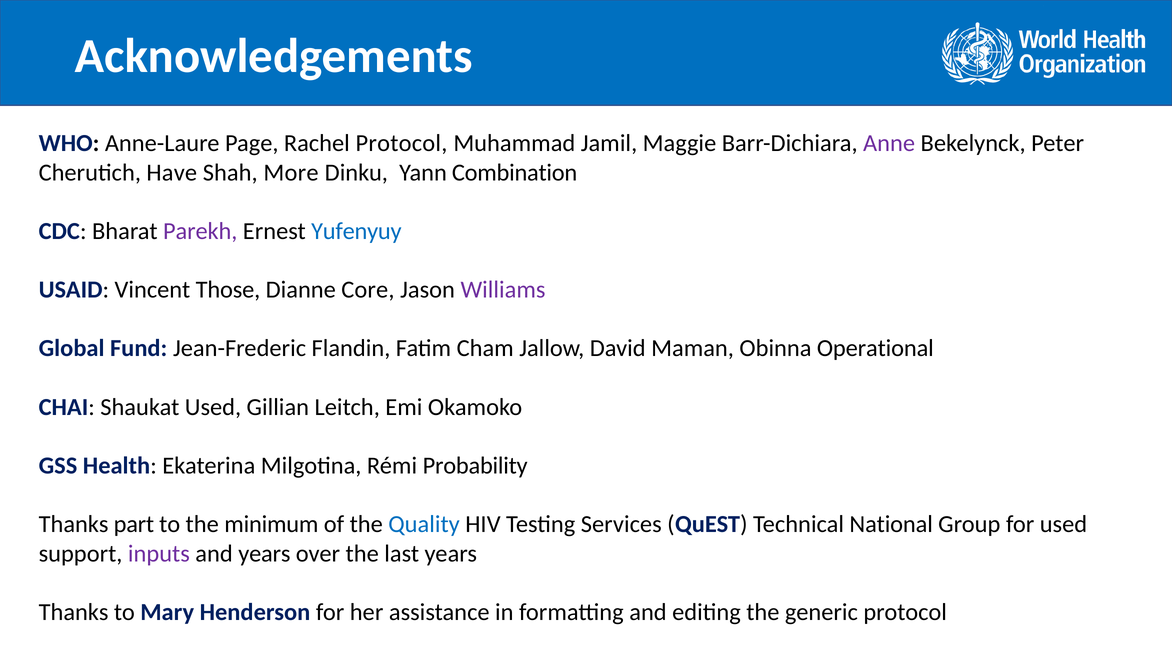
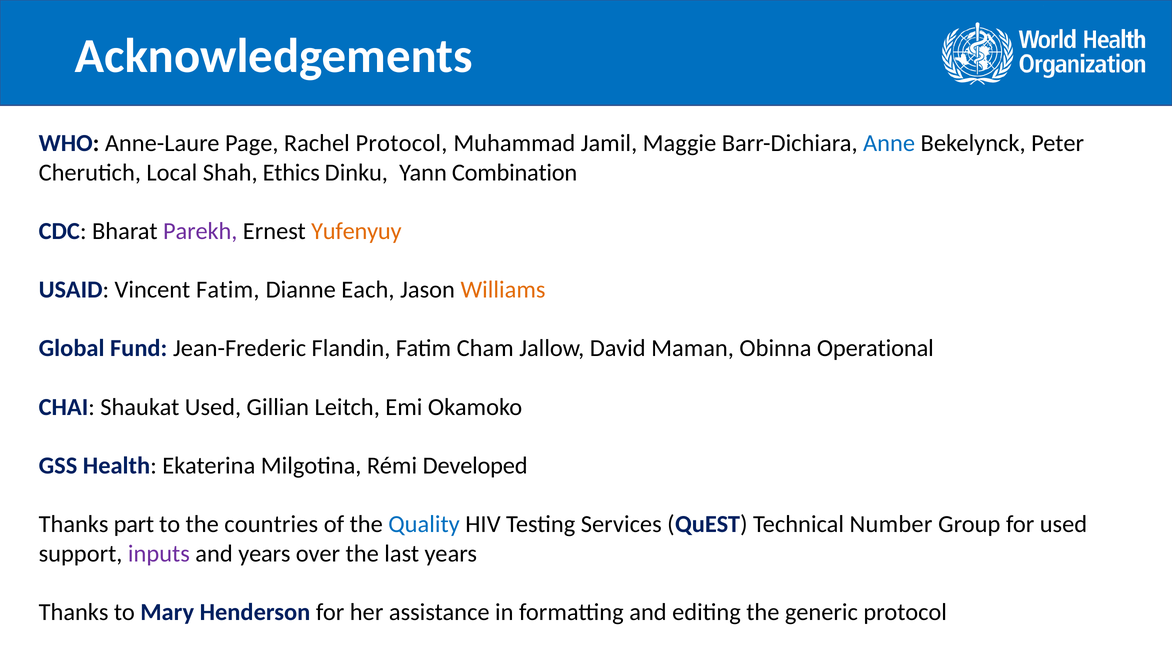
Anne colour: purple -> blue
Have: Have -> Local
More: More -> Ethics
Yufenyuy colour: blue -> orange
Vincent Those: Those -> Fatim
Core: Core -> Each
Williams colour: purple -> orange
Probability: Probability -> Developed
minimum: minimum -> countries
National: National -> Number
